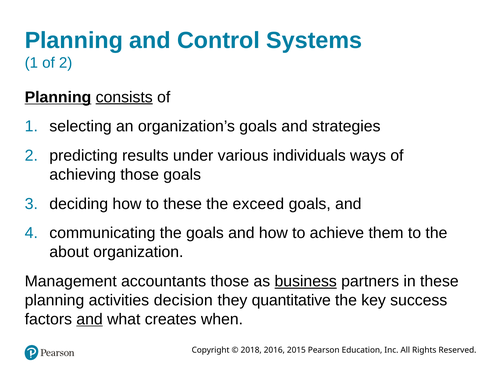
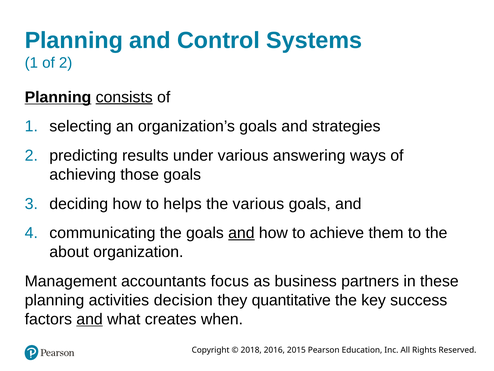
individuals: individuals -> answering
to these: these -> helps
the exceed: exceed -> various
and at (241, 233) underline: none -> present
accountants those: those -> focus
business underline: present -> none
